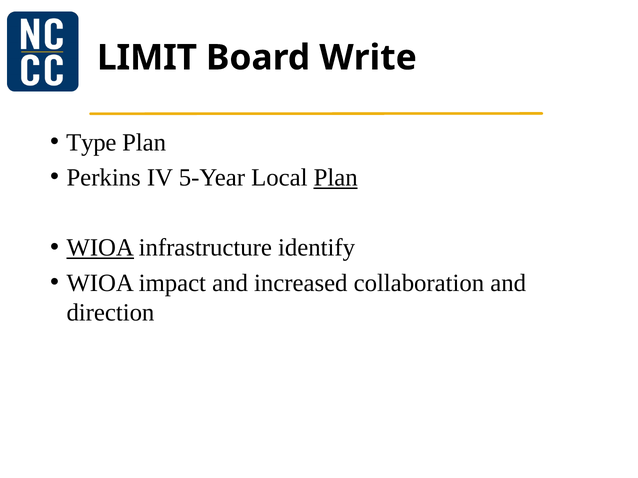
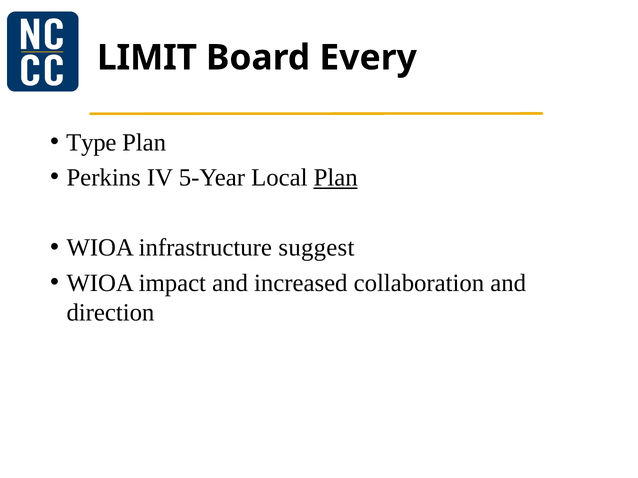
Write: Write -> Every
WIOA at (100, 248) underline: present -> none
identify: identify -> suggest
